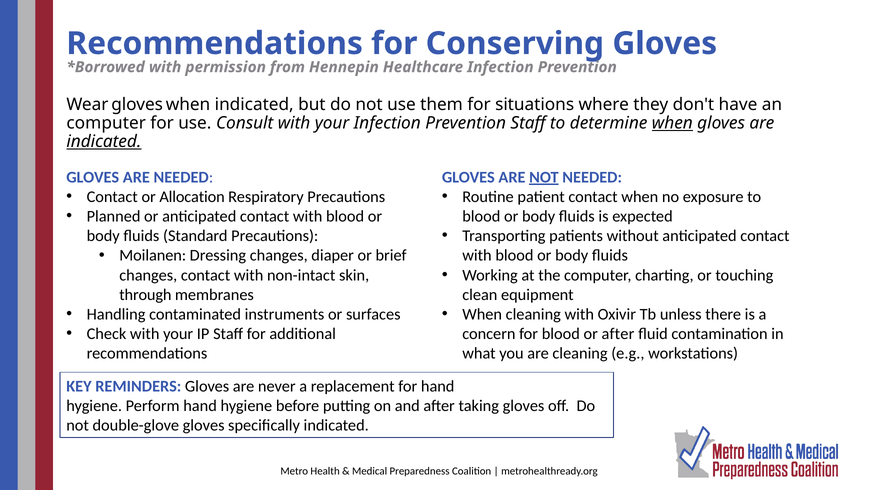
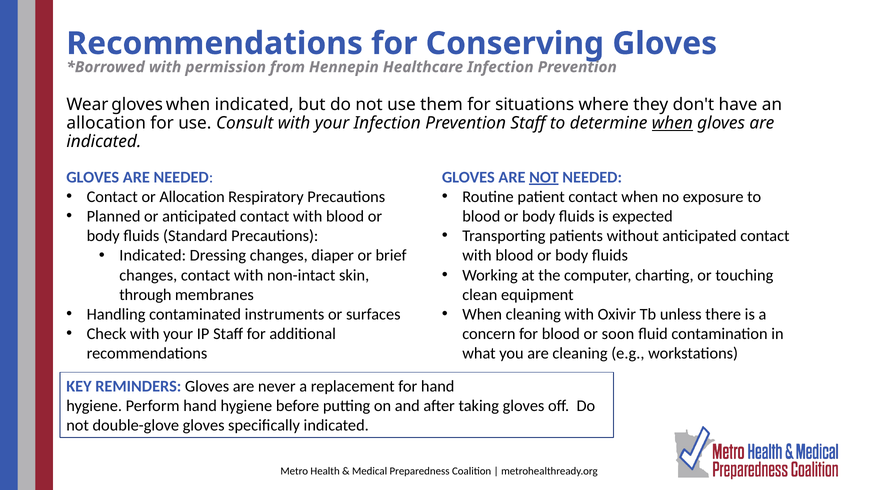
computer at (106, 123): computer -> allocation
indicated at (104, 142) underline: present -> none
Moilanen at (153, 256): Moilanen -> Indicated
or after: after -> soon
